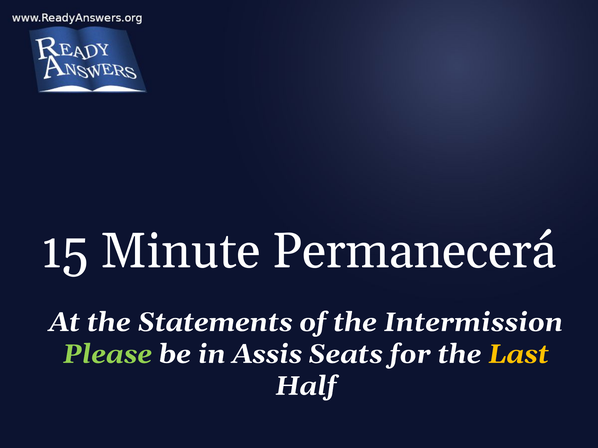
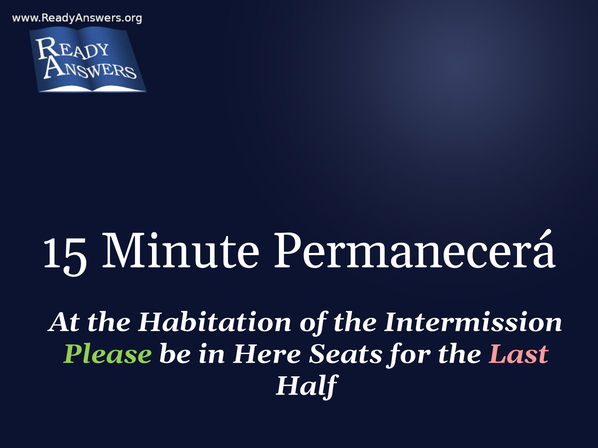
Statements: Statements -> Habitation
Assis: Assis -> Here
Last colour: yellow -> pink
